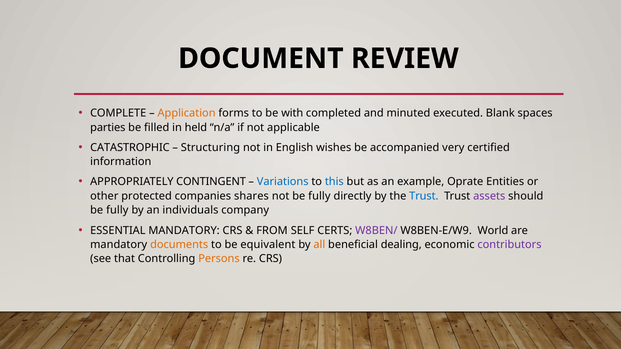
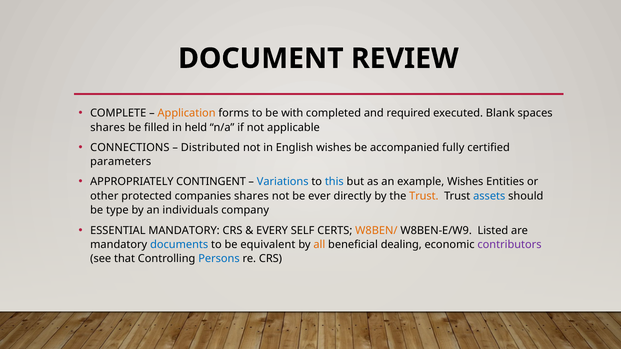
minuted: minuted -> required
parties at (108, 128): parties -> shares
CATASTROPHIC: CATASTROPHIC -> CONNECTIONS
Structuring: Structuring -> Distributed
very: very -> fully
information: information -> parameters
example Oprate: Oprate -> Wishes
not be fully: fully -> ever
Trust at (424, 196) colour: blue -> orange
assets colour: purple -> blue
fully at (117, 211): fully -> type
FROM: FROM -> EVERY
W8BEN/ colour: purple -> orange
World: World -> Listed
documents colour: orange -> blue
Persons colour: orange -> blue
